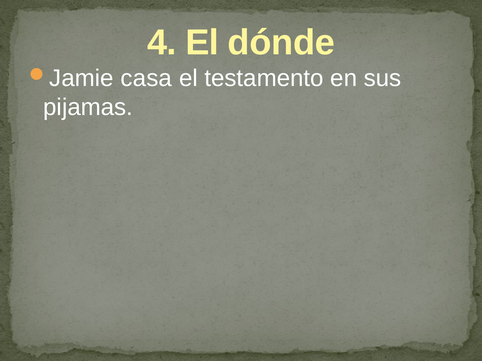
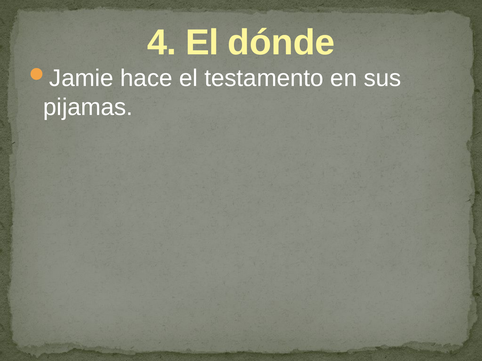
casa: casa -> hace
